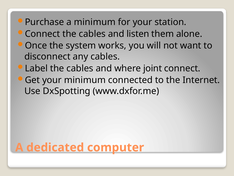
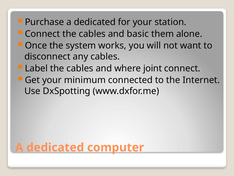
Purchase a minimum: minimum -> dedicated
listen: listen -> basic
